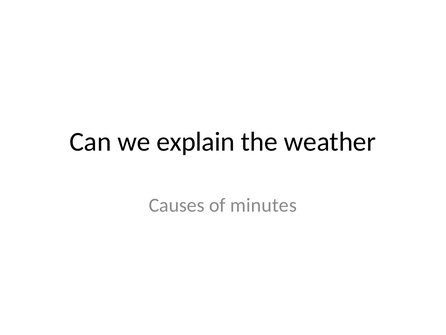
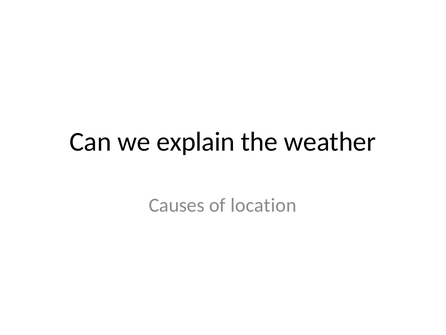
minutes: minutes -> location
